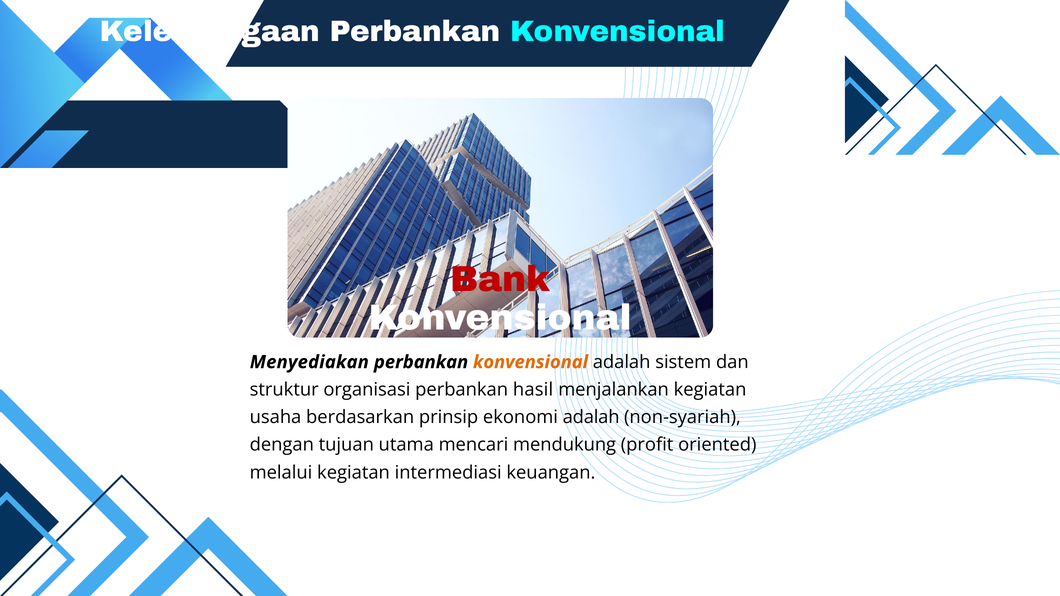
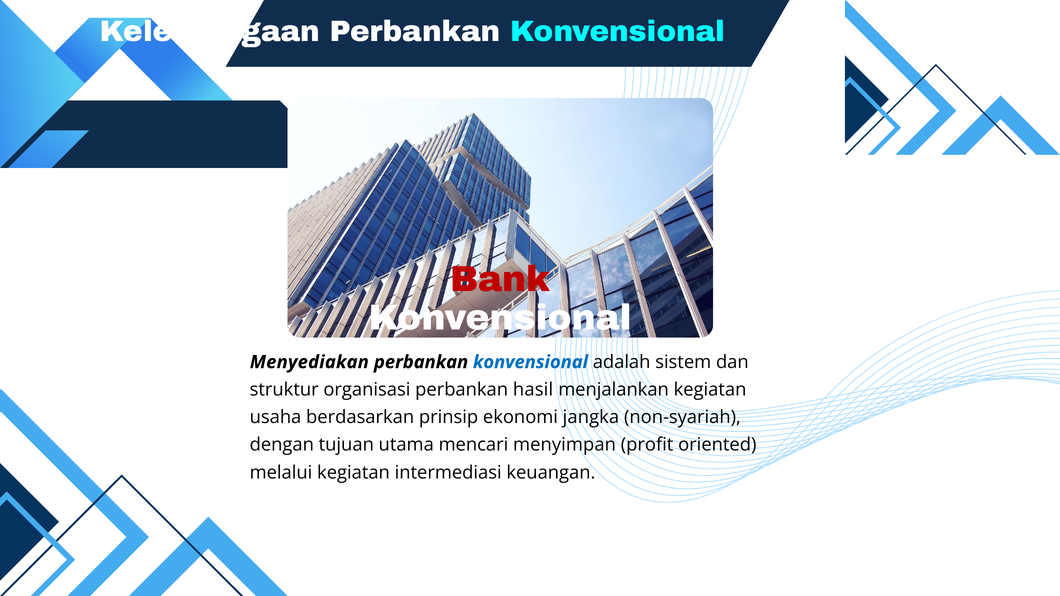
konvensional at (531, 362) colour: orange -> blue
ekonomi adalah: adalah -> jangka
mendukung: mendukung -> menyimpan
